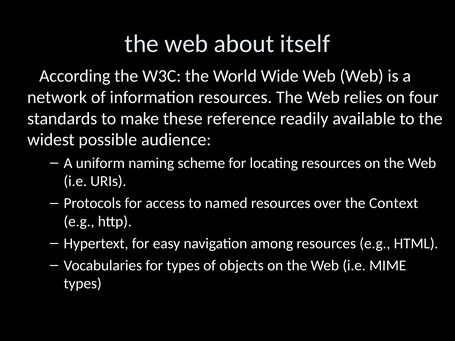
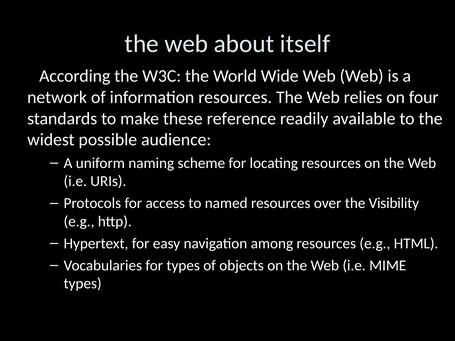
Context: Context -> Visibility
